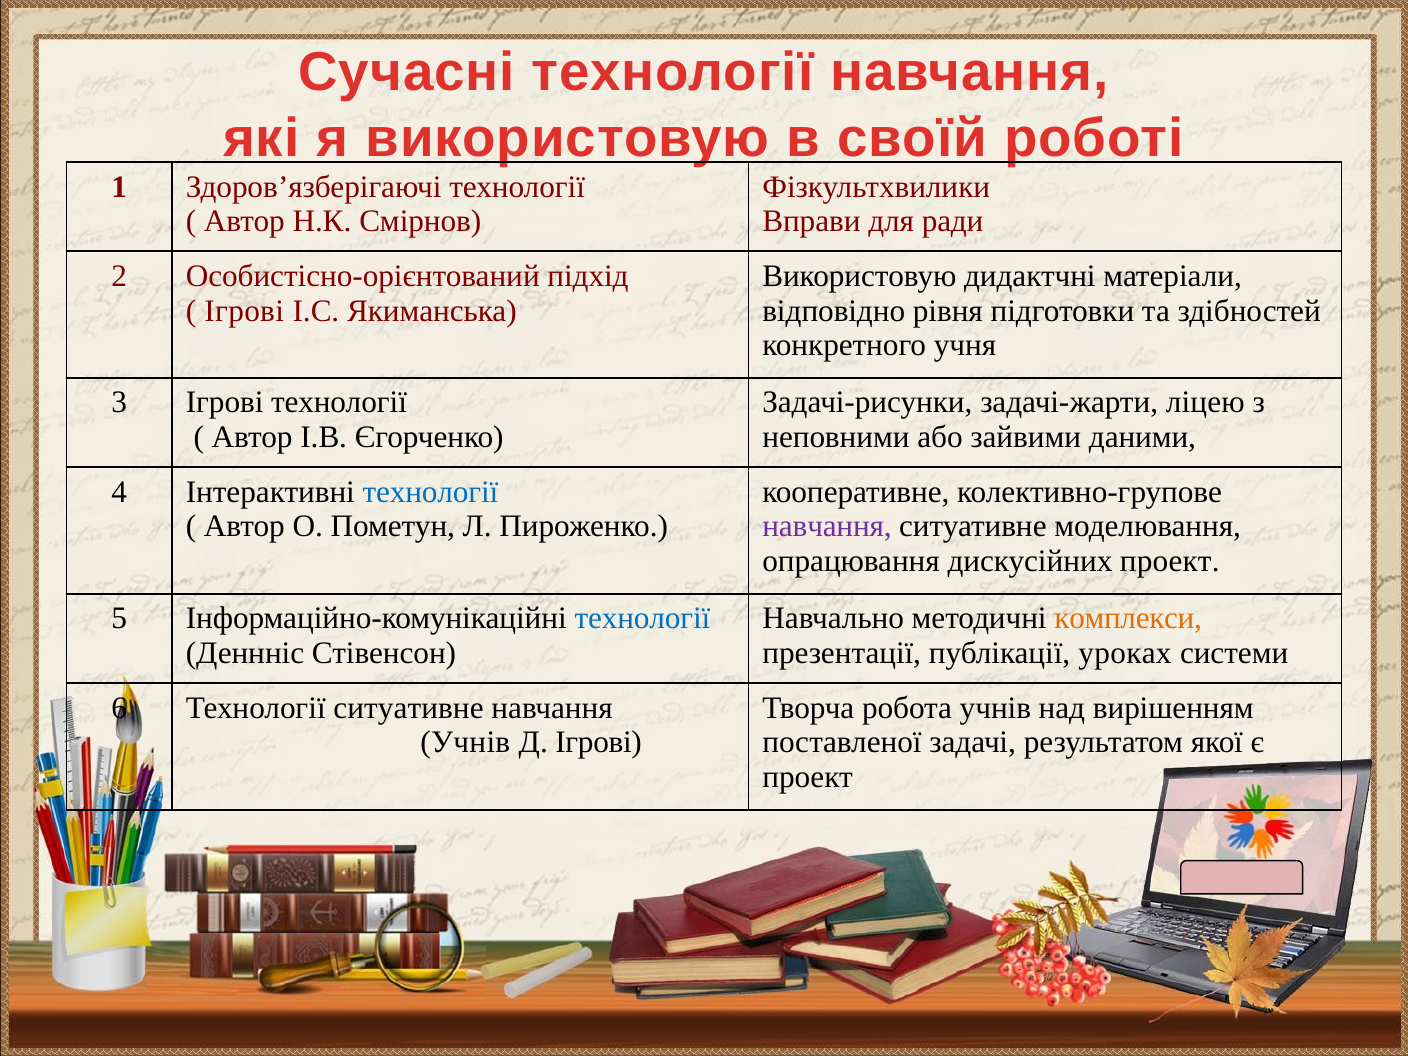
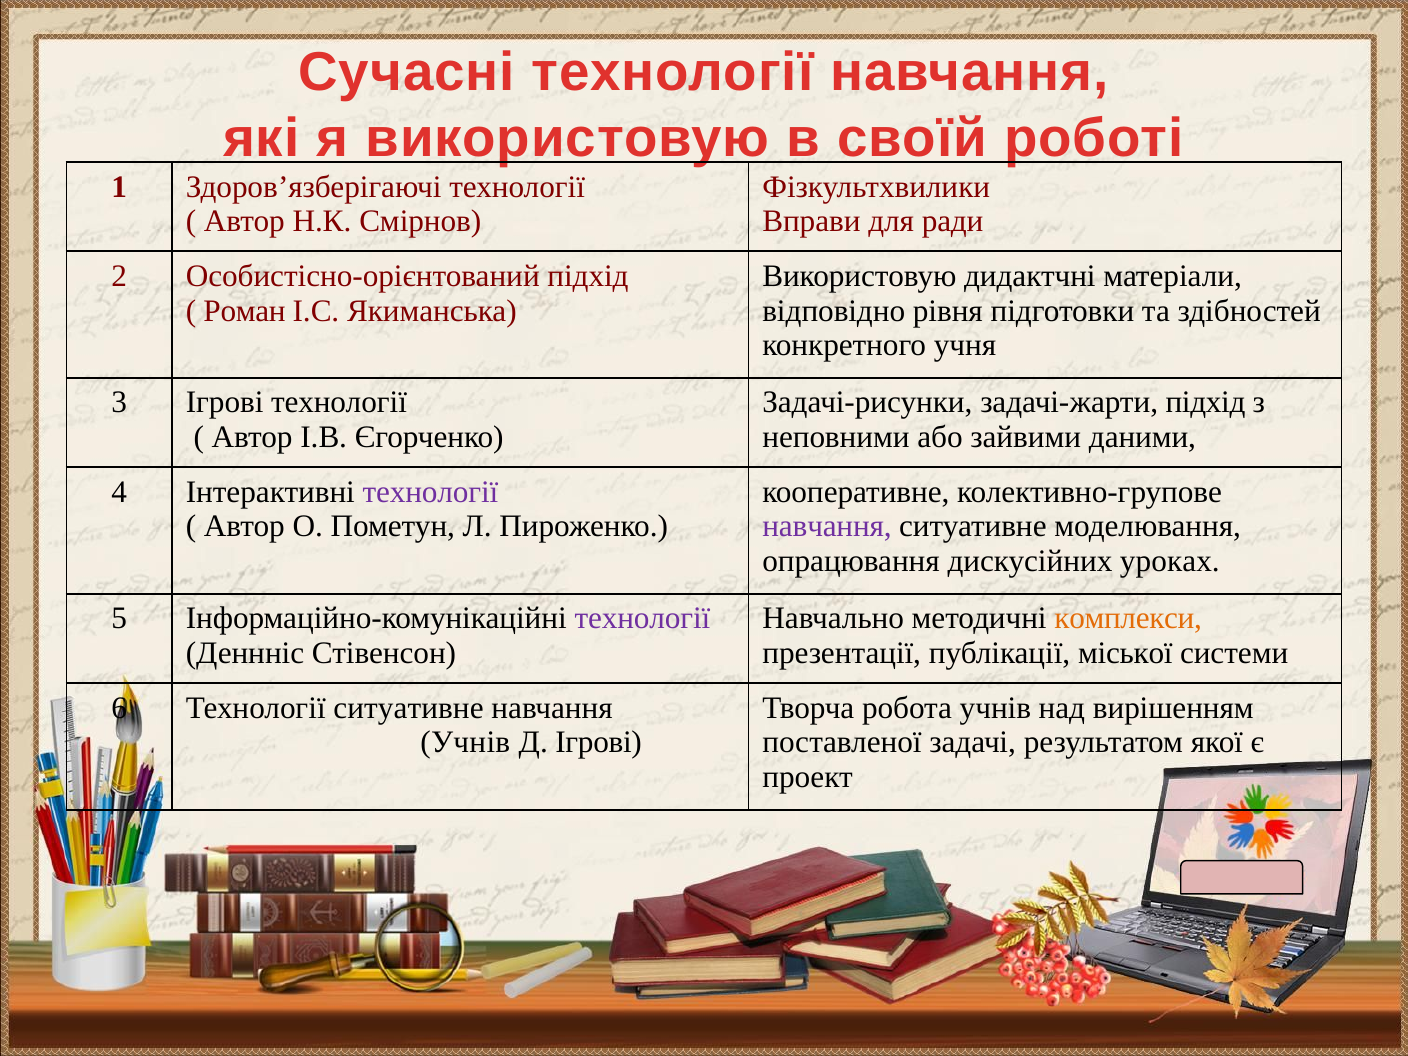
Ігрові at (244, 311): Ігрові -> Роман
задачі-жарти ліцею: ліцею -> підхід
технології at (430, 492) colour: blue -> purple
дискусійних проект: проект -> уроках
технології at (642, 619) colour: blue -> purple
уроках: уроках -> міської
